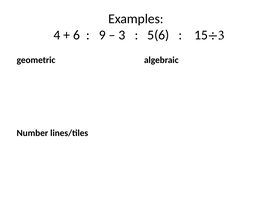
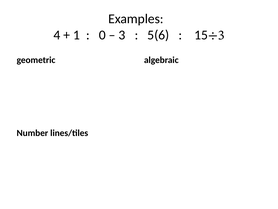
6: 6 -> 1
9: 9 -> 0
